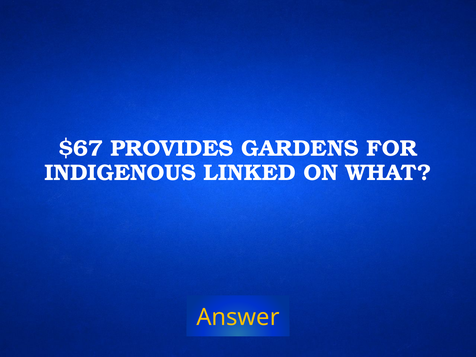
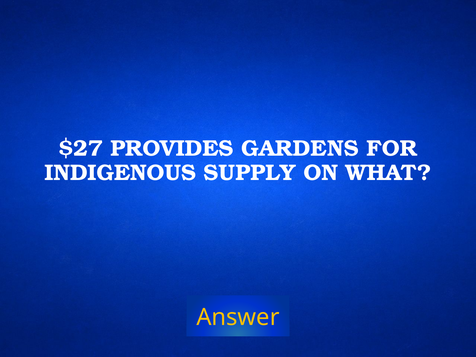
$67: $67 -> $27
LINKED: LINKED -> SUPPLY
